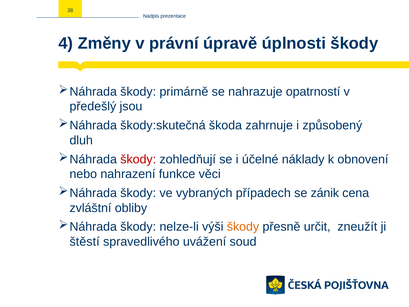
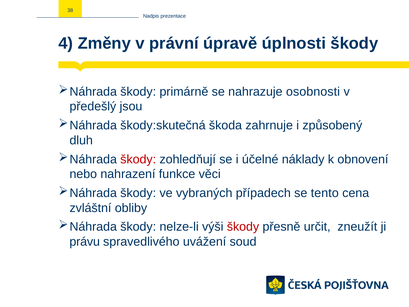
opatrností: opatrností -> osobnosti
zánik: zánik -> tento
škody at (243, 227) colour: orange -> red
štěstí: štěstí -> právu
